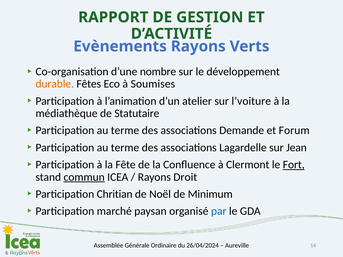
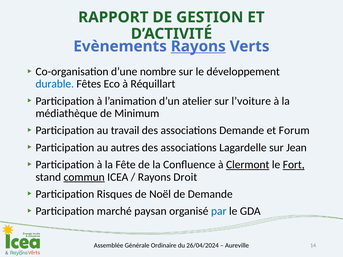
Rayons at (198, 46) underline: none -> present
durable colour: orange -> blue
Soumises: Soumises -> Réquillart
Statutaire: Statutaire -> Minimum
terme at (125, 131): terme -> travail
terme at (125, 148): terme -> autres
Clermont underline: none -> present
Chritian: Chritian -> Risques
de Minimum: Minimum -> Demande
